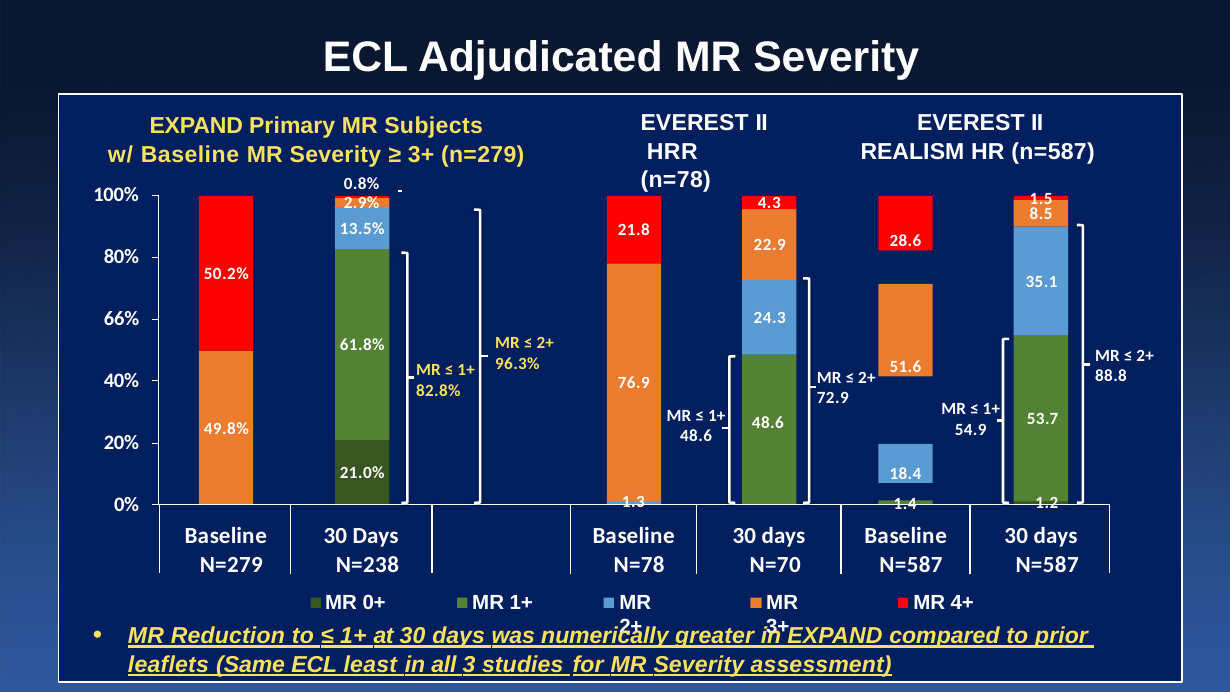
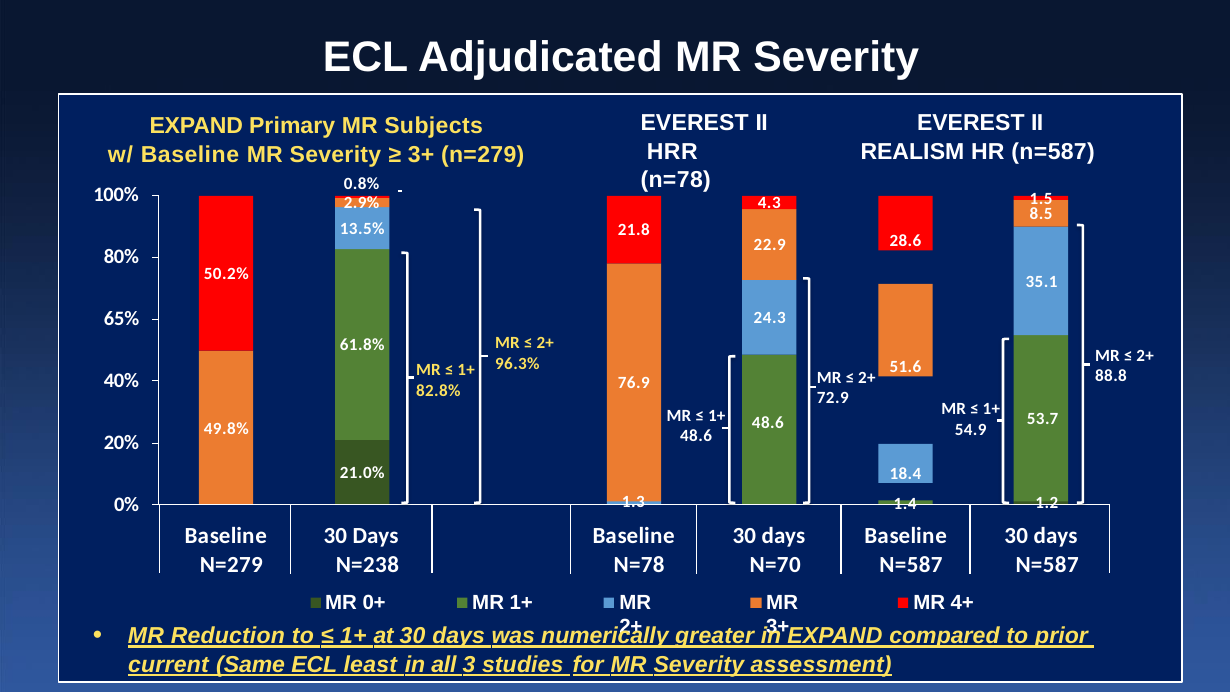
66%: 66% -> 65%
leaflets: leaflets -> current
